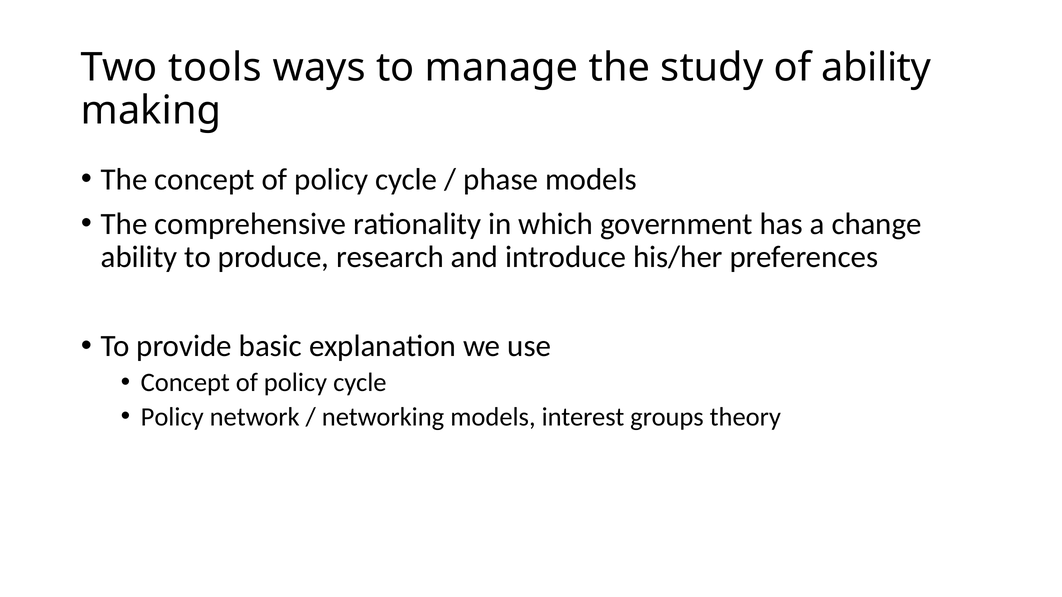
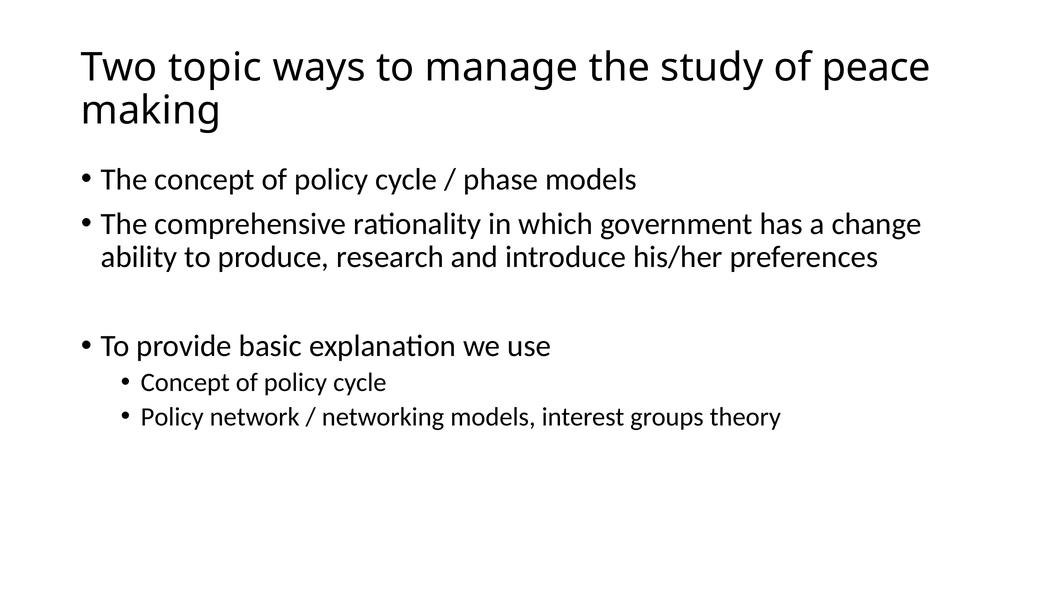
tools: tools -> topic
of ability: ability -> peace
